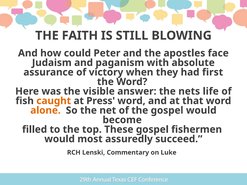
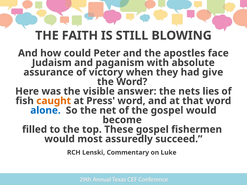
first: first -> give
life: life -> lies
alone colour: orange -> blue
